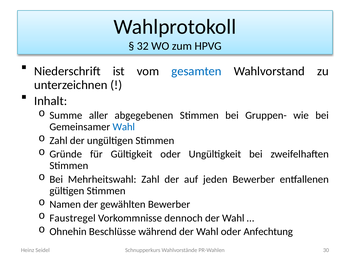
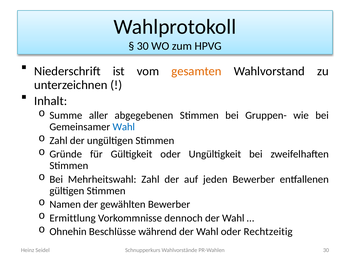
32 at (143, 46): 32 -> 30
gesamten colour: blue -> orange
Faustregel: Faustregel -> Ermittlung
Anfechtung: Anfechtung -> Rechtzeitig
